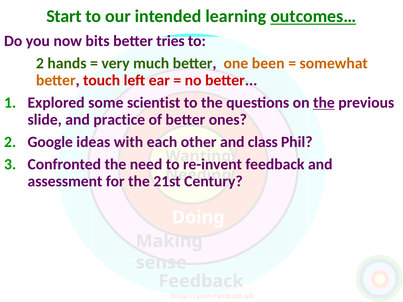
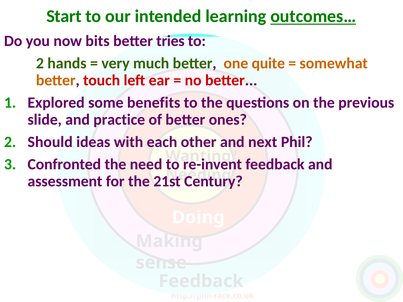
been: been -> quite
scientist: scientist -> benefits
the at (324, 103) underline: present -> none
Google: Google -> Should
class: class -> next
